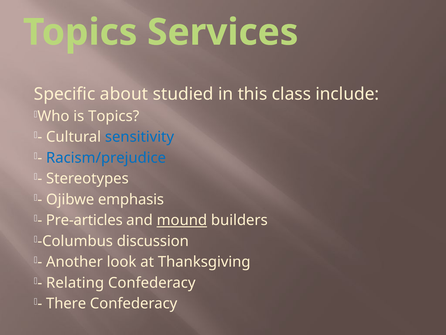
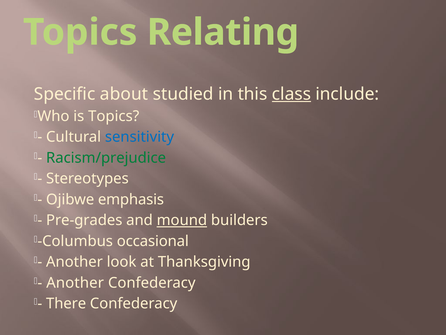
Services: Services -> Relating
class underline: none -> present
Racism/prejudice colour: blue -> green
Pre-articles: Pre-articles -> Pre-grades
discussion: discussion -> occasional
Relating at (75, 282): Relating -> Another
